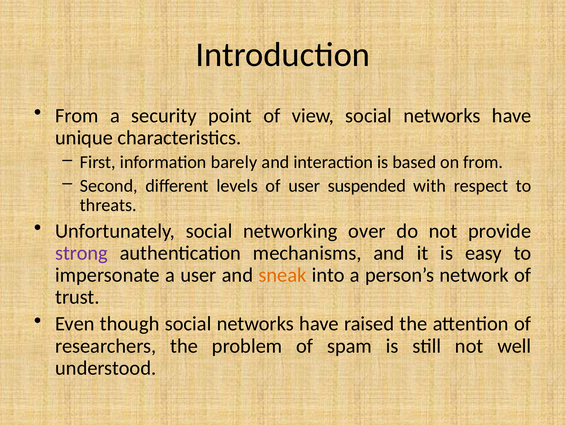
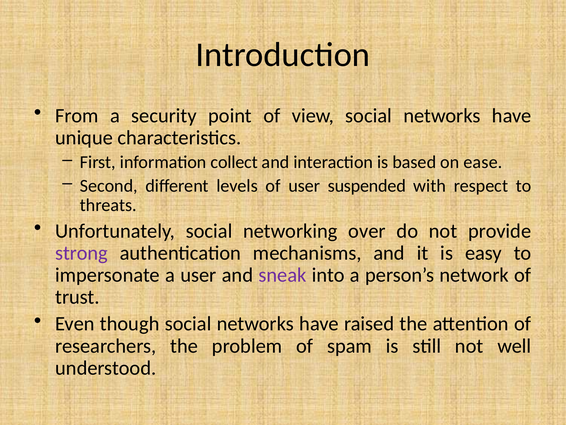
barely: barely -> collect
on from: from -> ease
sneak colour: orange -> purple
